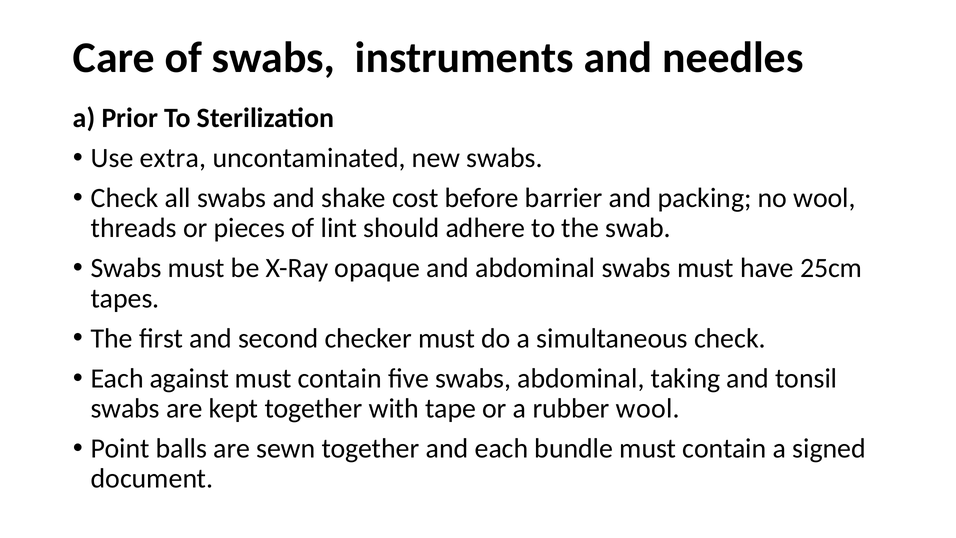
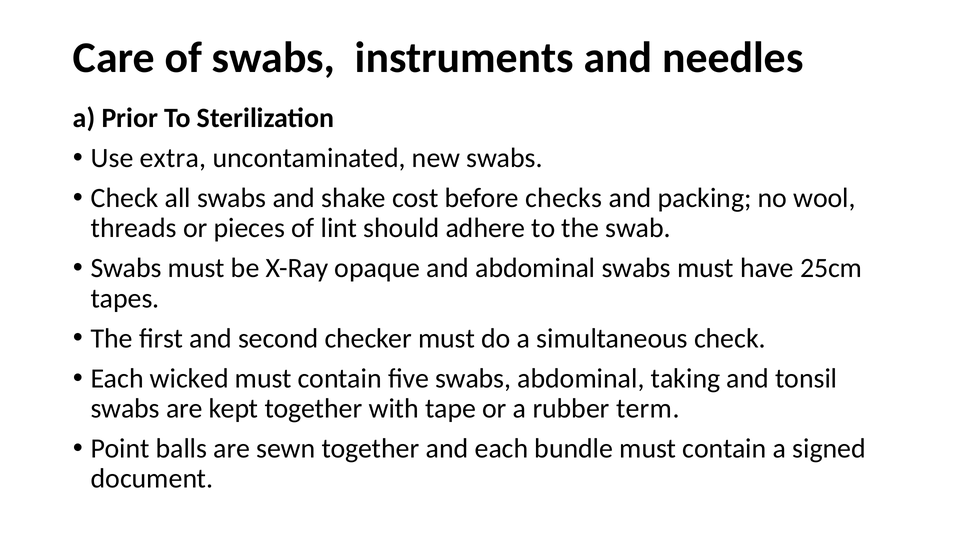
barrier: barrier -> checks
against: against -> wicked
rubber wool: wool -> term
